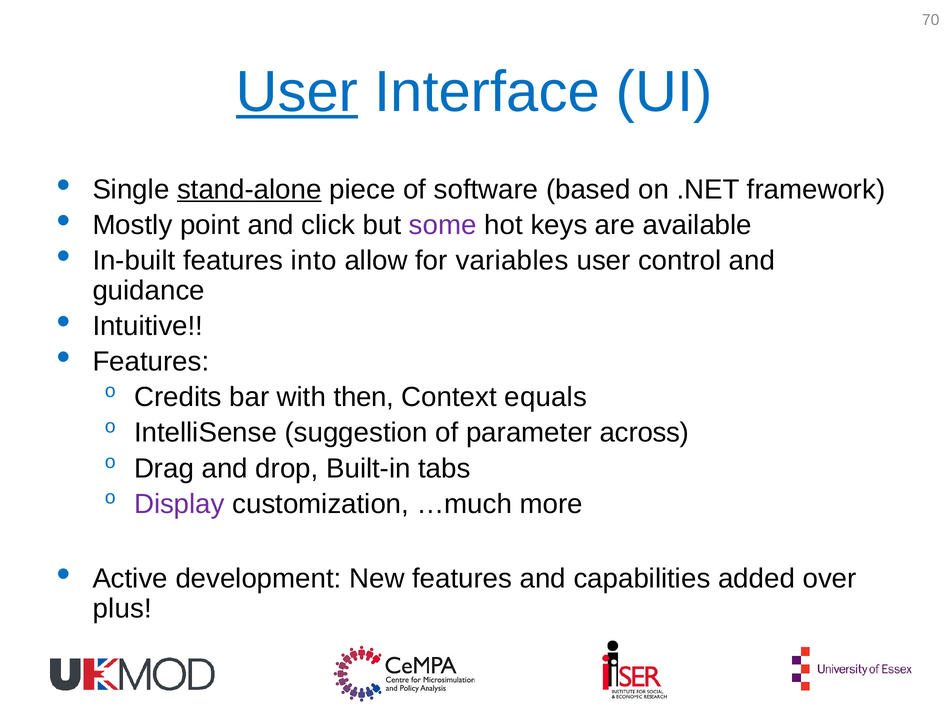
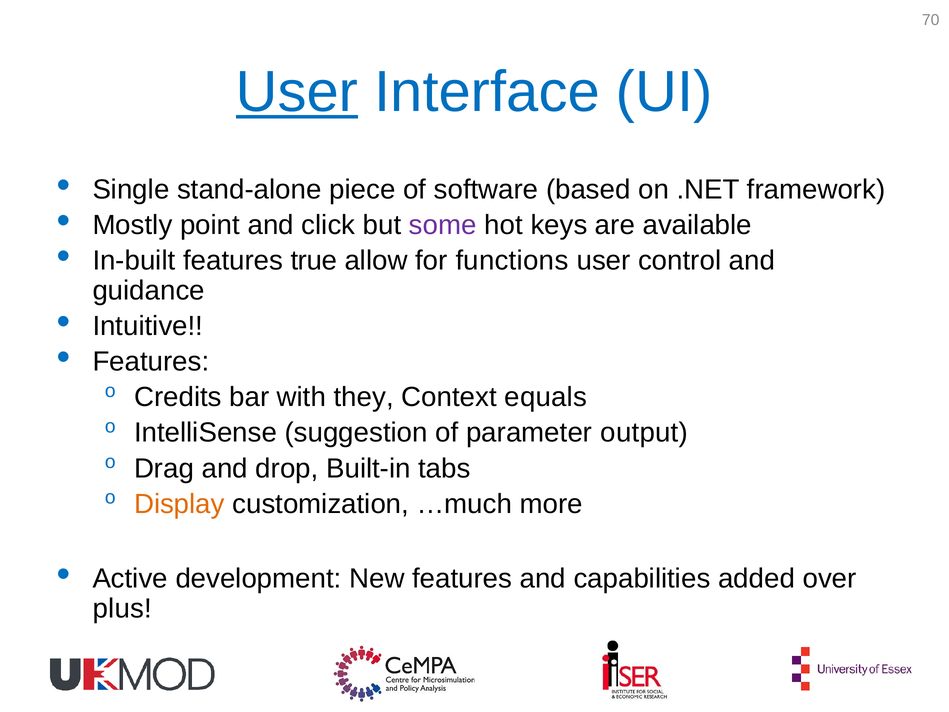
stand-alone underline: present -> none
into: into -> true
variables: variables -> functions
then: then -> they
across: across -> output
Display colour: purple -> orange
